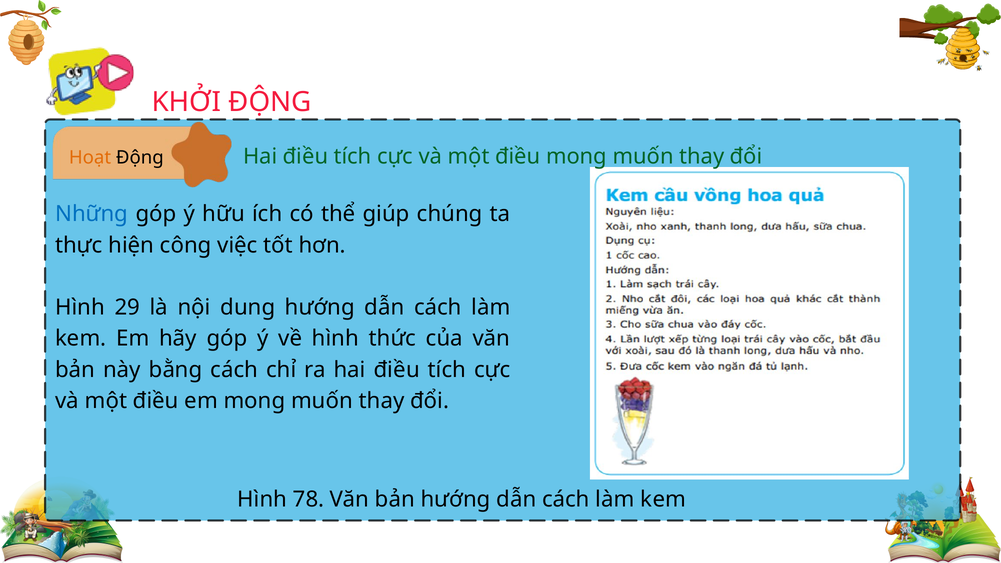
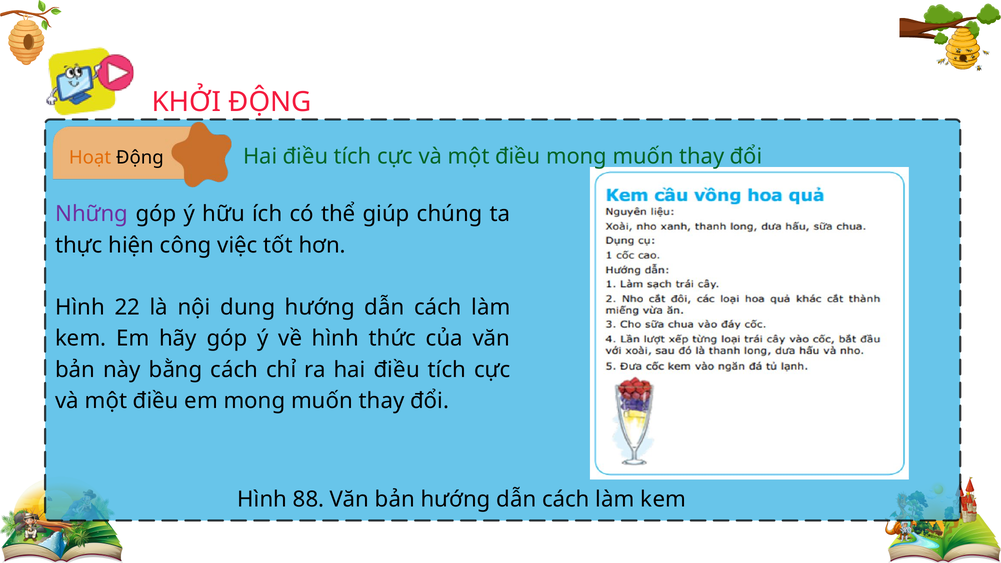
Những colour: blue -> purple
29: 29 -> 22
78: 78 -> 88
